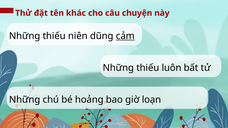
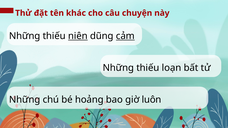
niên underline: none -> present
luôn: luôn -> loạn
loạn: loạn -> luôn
